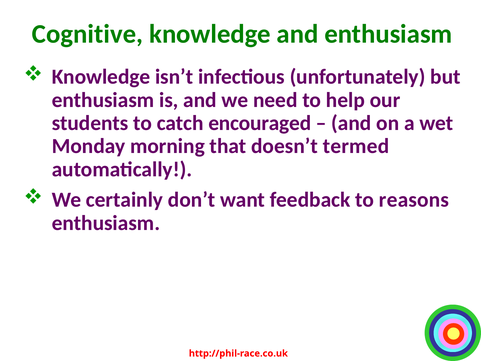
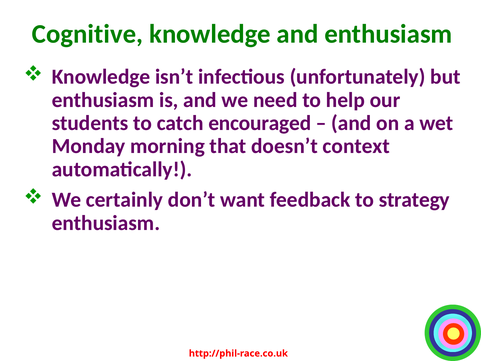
termed: termed -> context
reasons: reasons -> strategy
